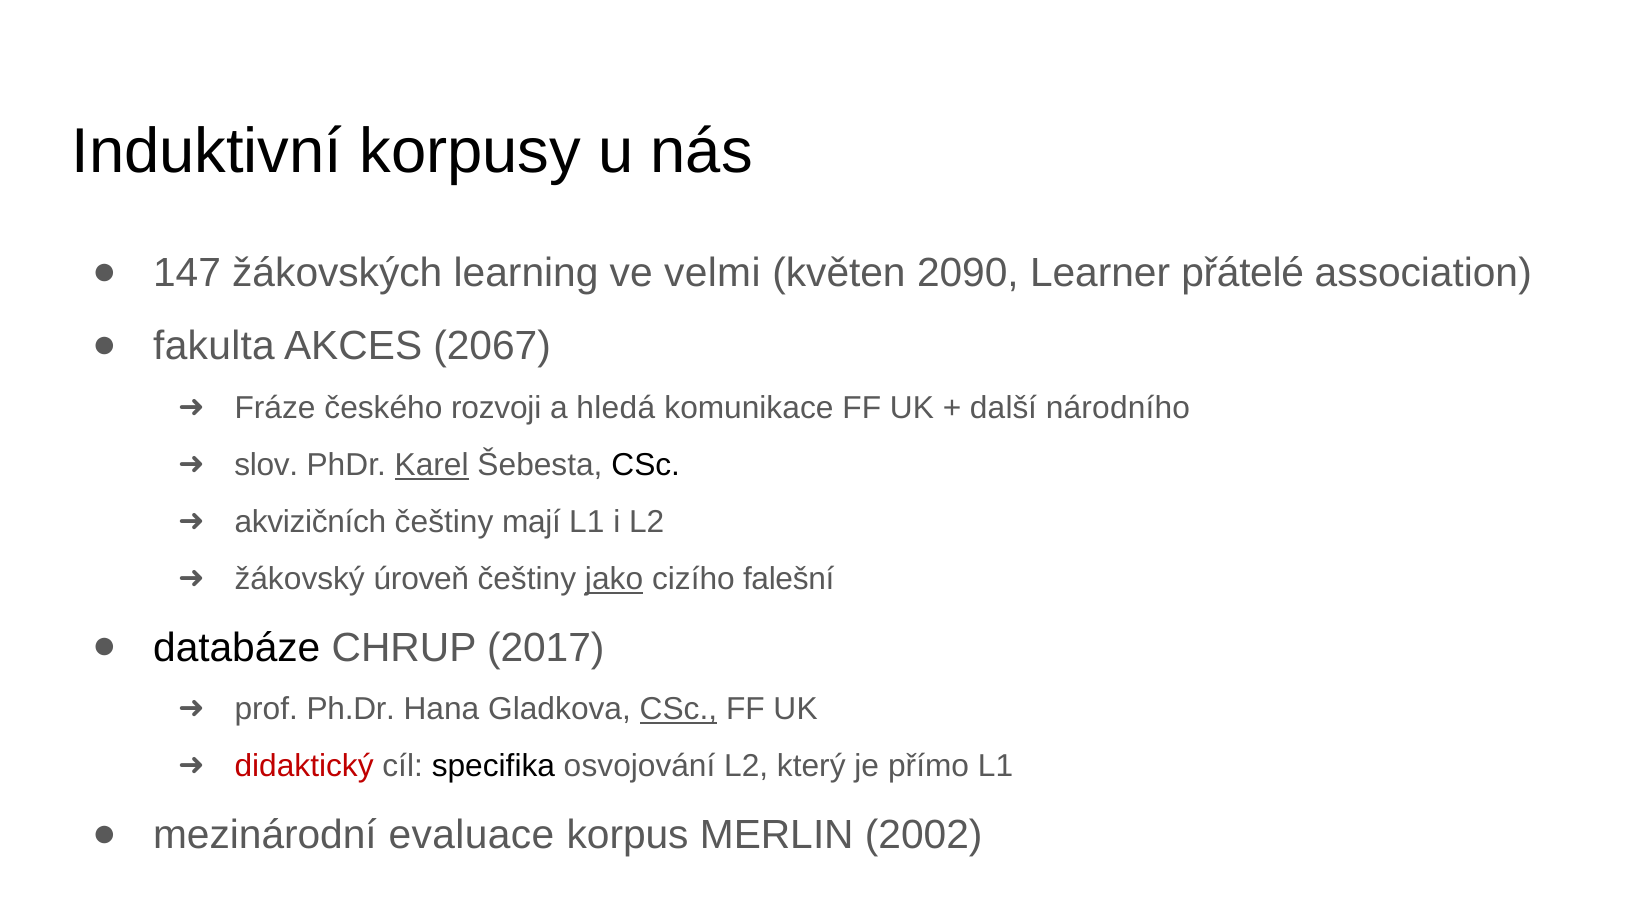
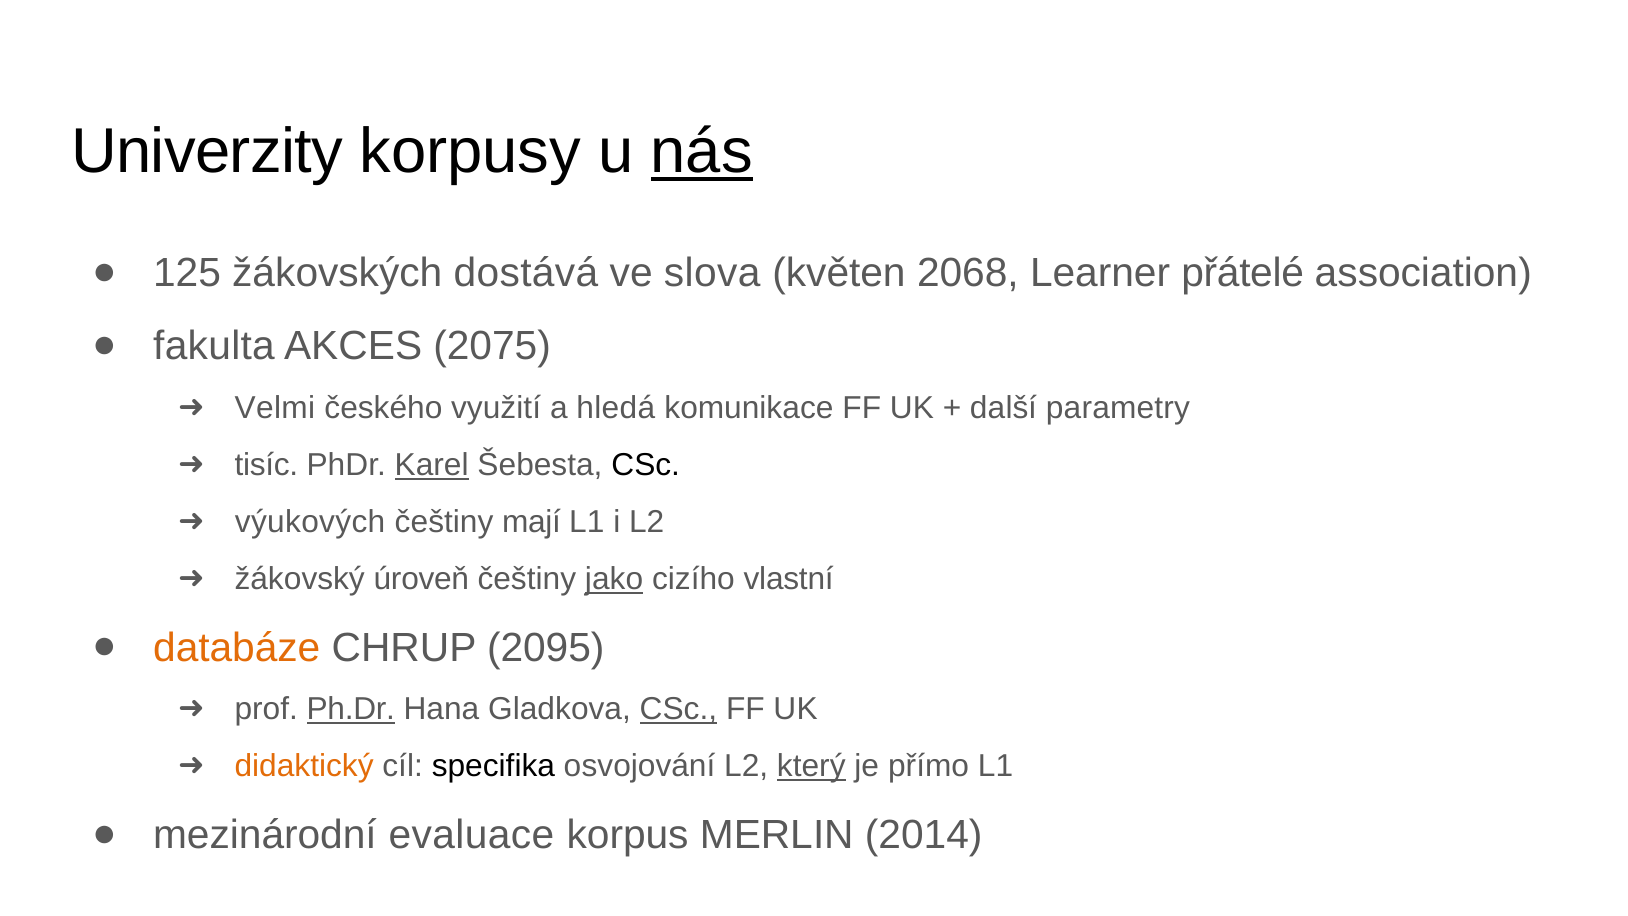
Induktivní: Induktivní -> Univerzity
nás underline: none -> present
147: 147 -> 125
learning: learning -> dostává
velmi: velmi -> slova
2090: 2090 -> 2068
2067: 2067 -> 2075
Fráze: Fráze -> Velmi
rozvoji: rozvoji -> využití
národního: národního -> parametry
slov: slov -> tisíc
akvizičních: akvizičních -> výukových
falešní: falešní -> vlastní
databáze colour: black -> orange
2017: 2017 -> 2095
Ph.Dr underline: none -> present
didaktický colour: red -> orange
který underline: none -> present
2002: 2002 -> 2014
